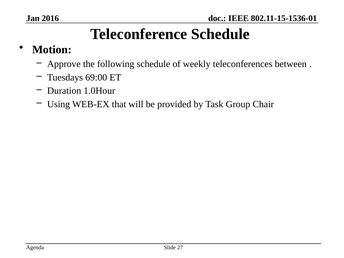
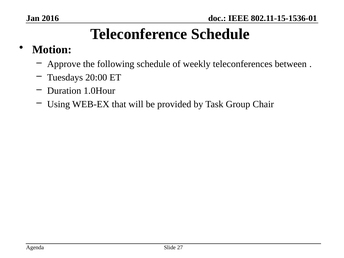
69:00: 69:00 -> 20:00
